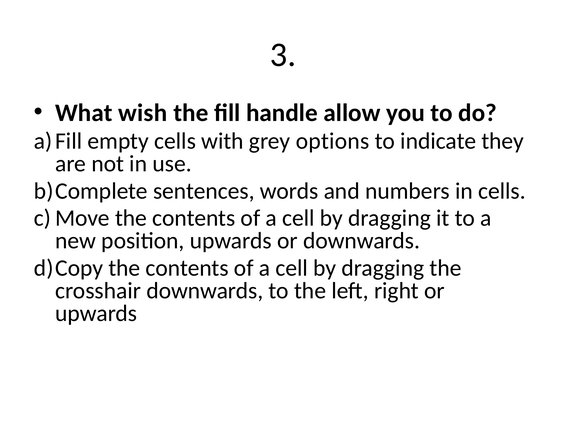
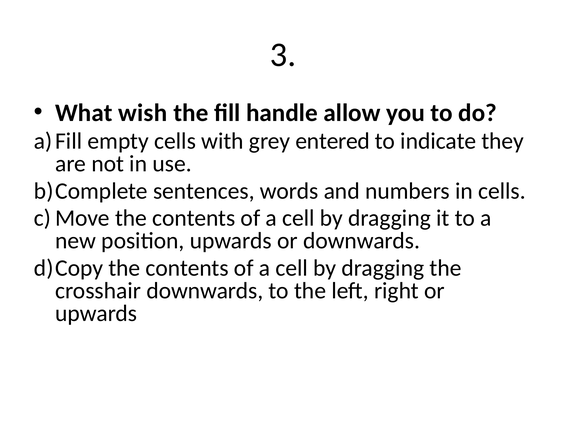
options: options -> entered
